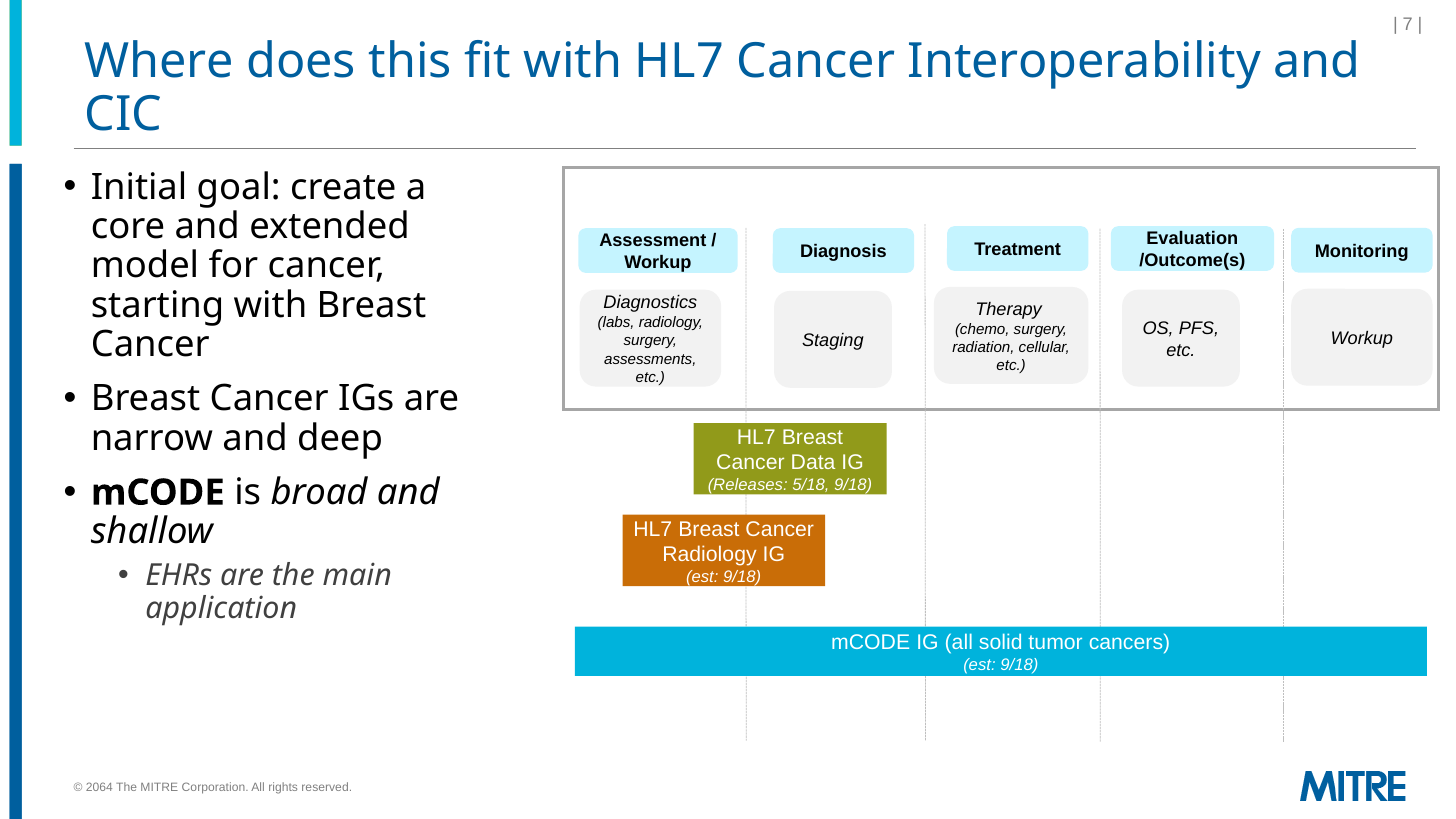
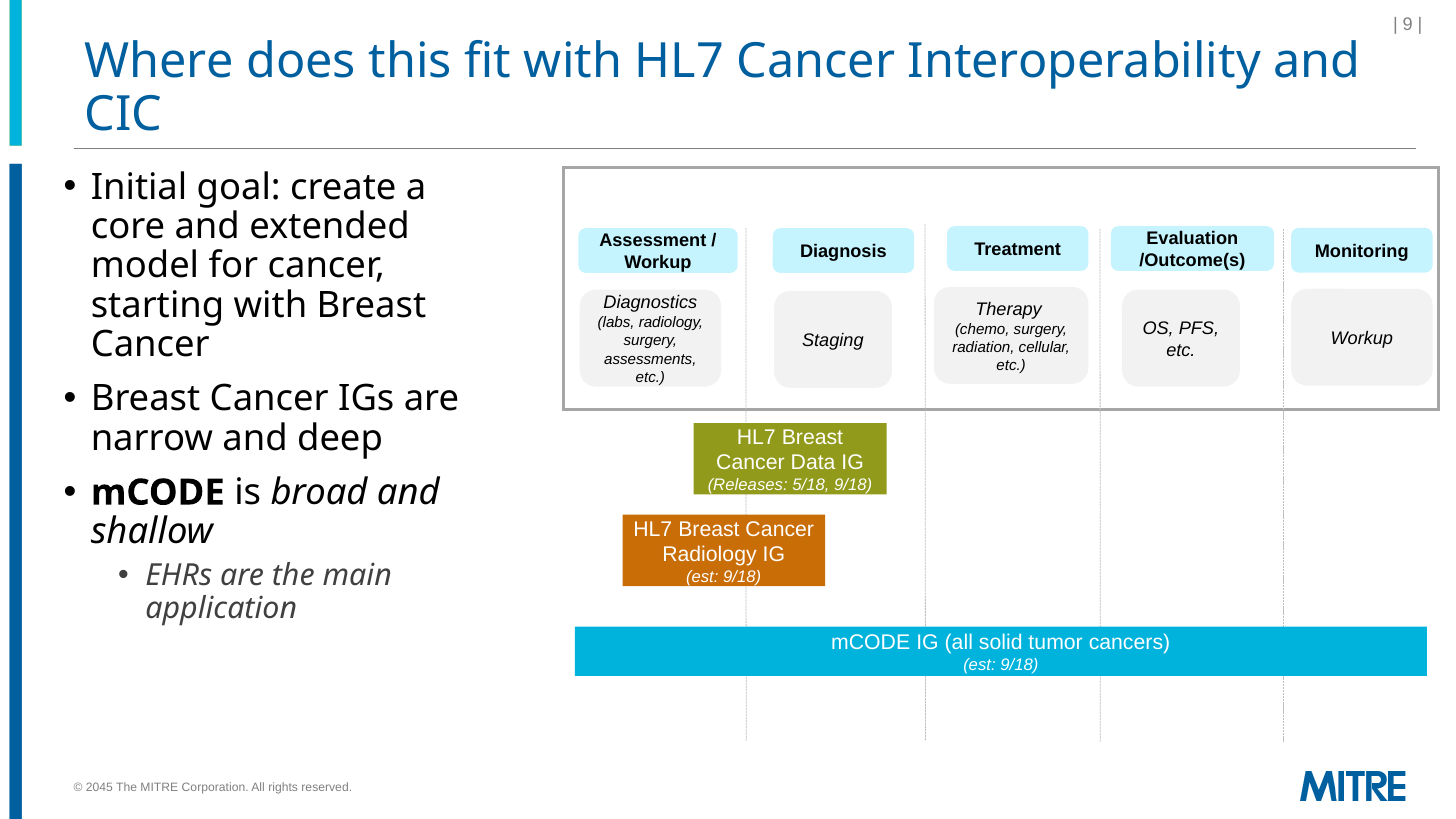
7: 7 -> 9
2064: 2064 -> 2045
